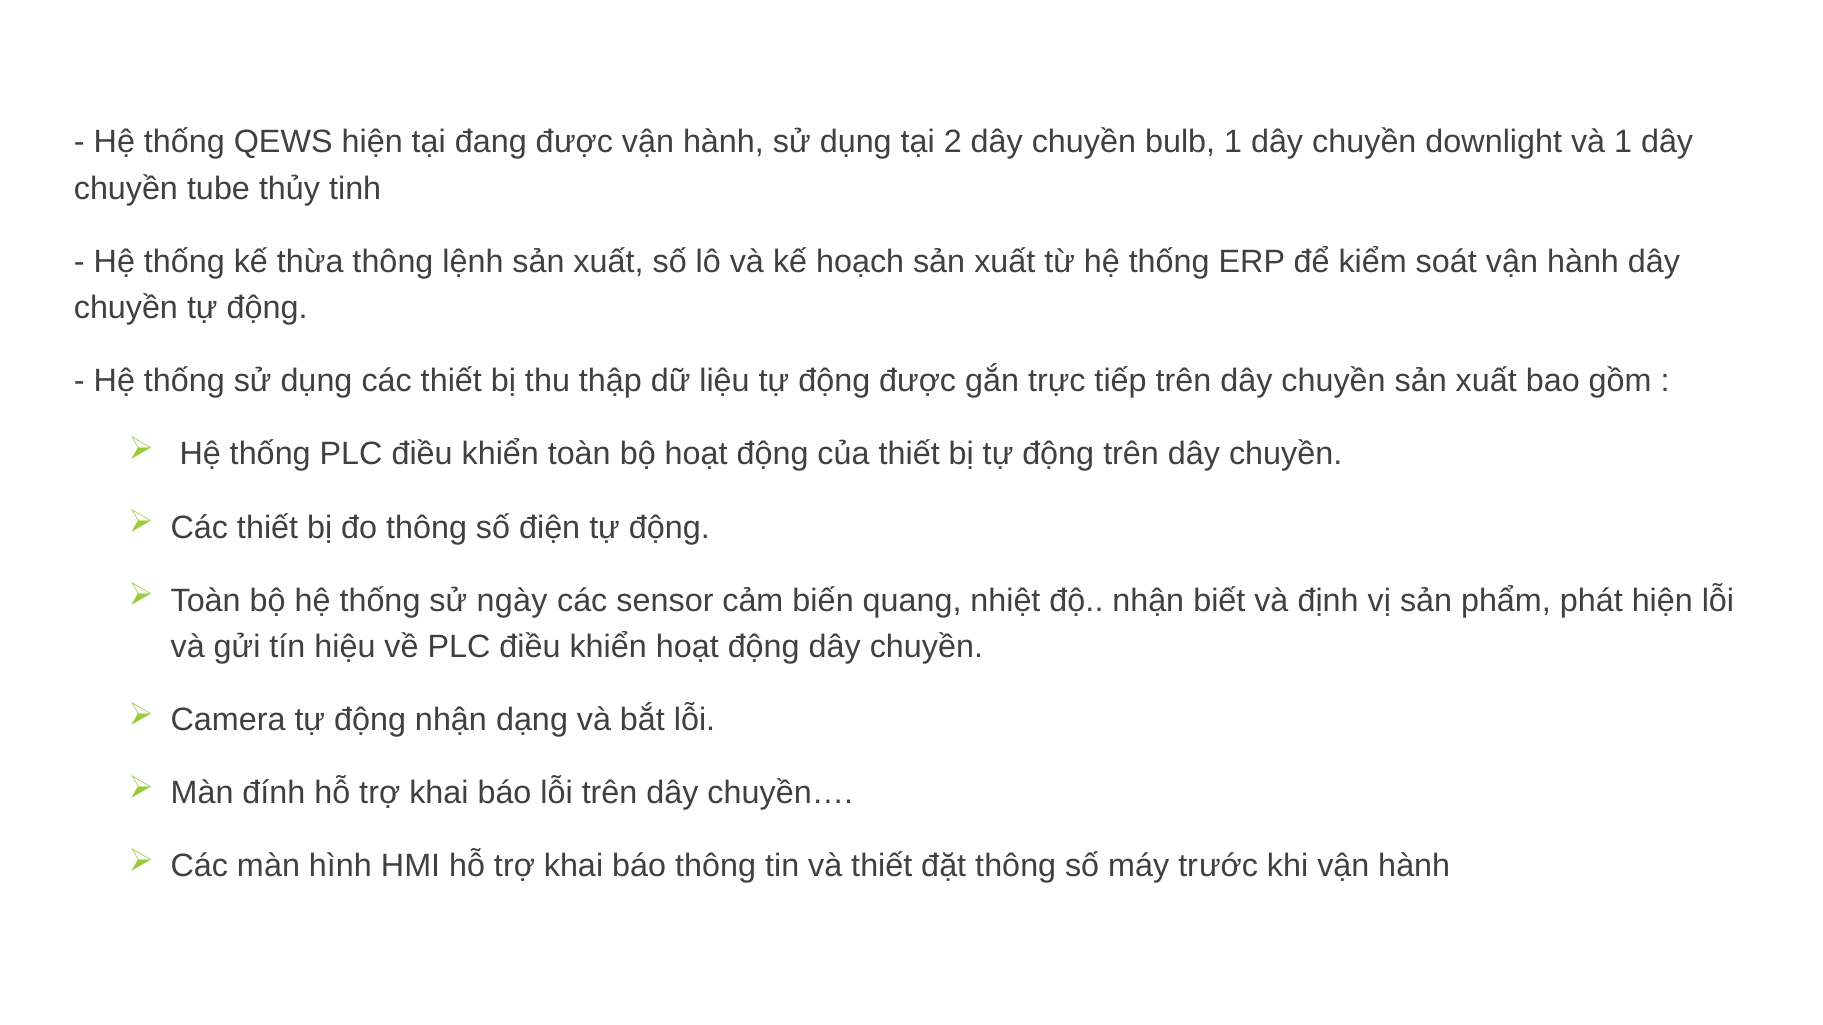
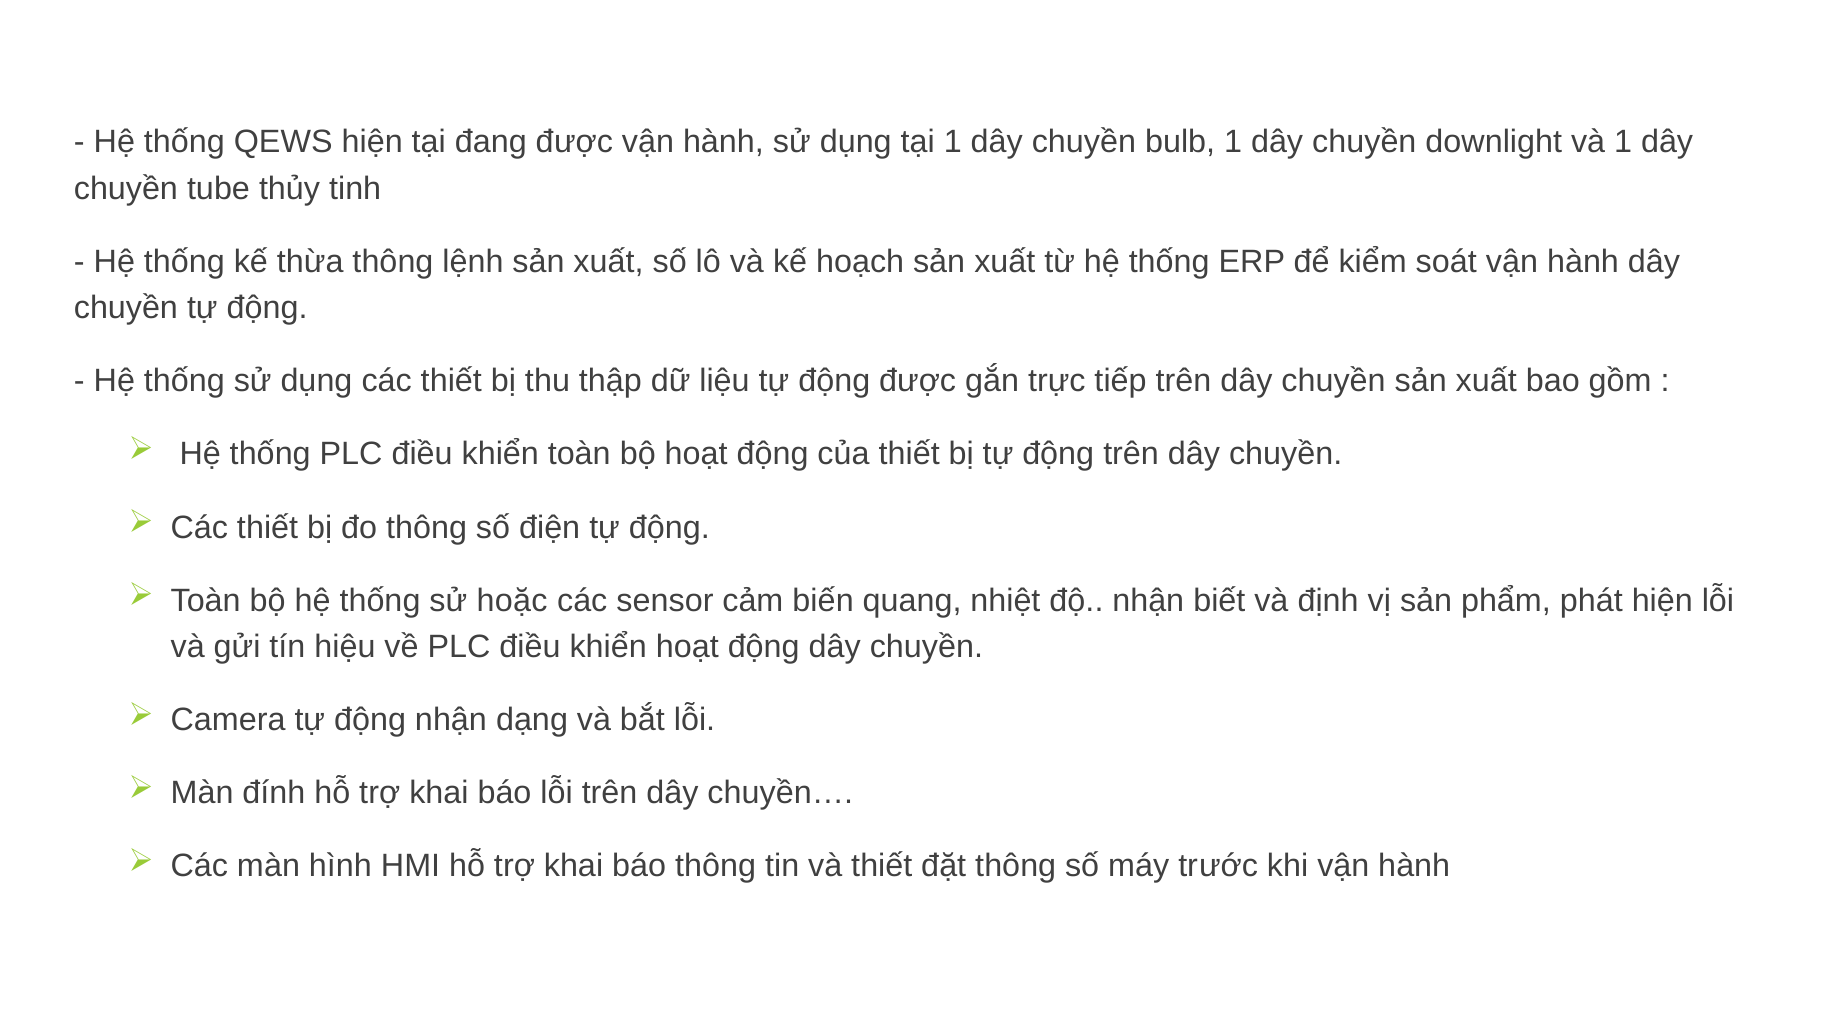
tại 2: 2 -> 1
ngày: ngày -> hoặc
